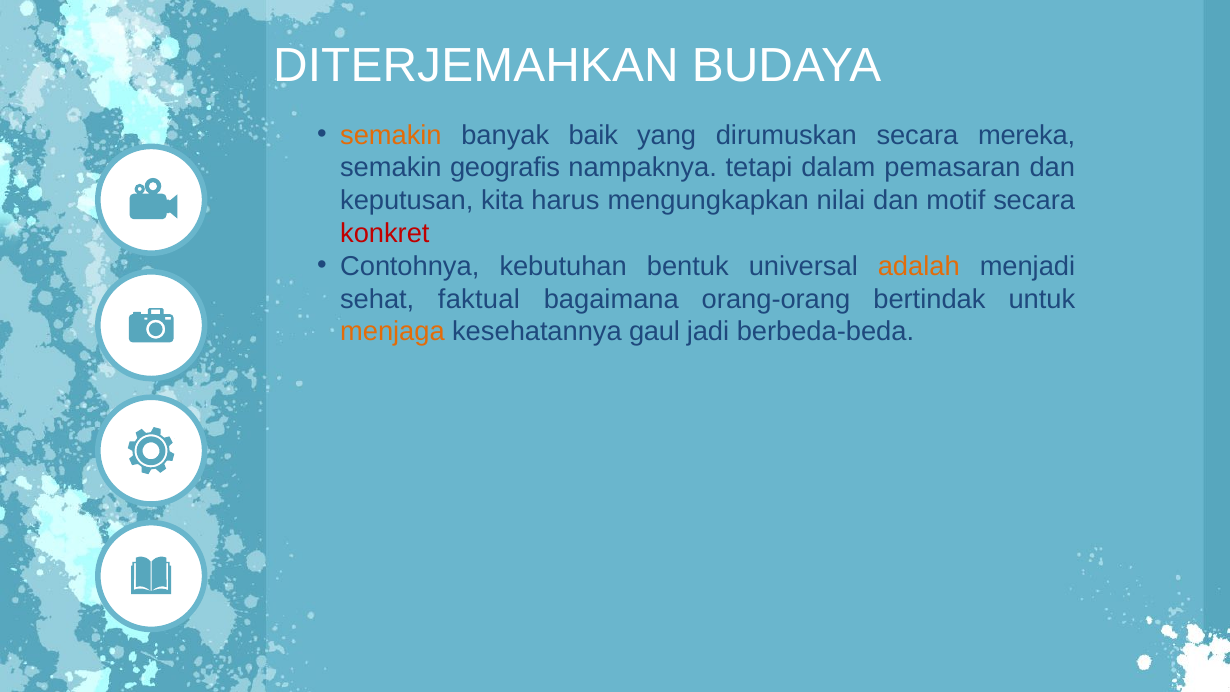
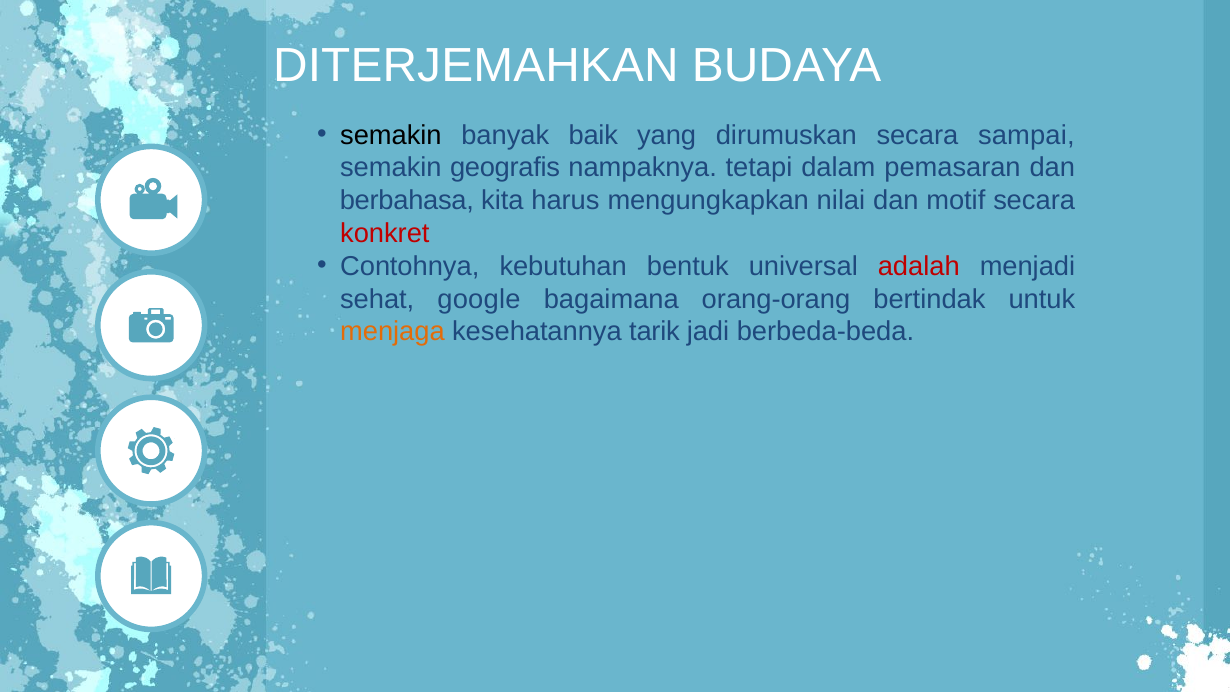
semakin at (391, 135) colour: orange -> black
mereka: mereka -> sampai
keputusan: keputusan -> berbahasa
adalah colour: orange -> red
faktual: faktual -> google
gaul: gaul -> tarik
